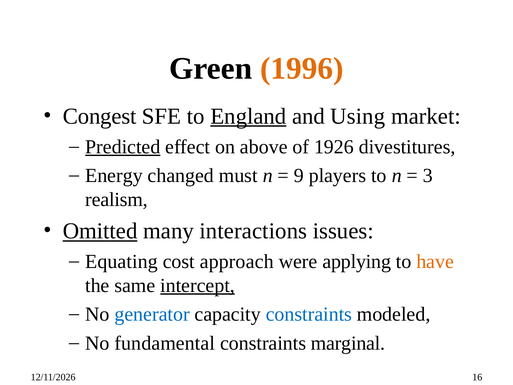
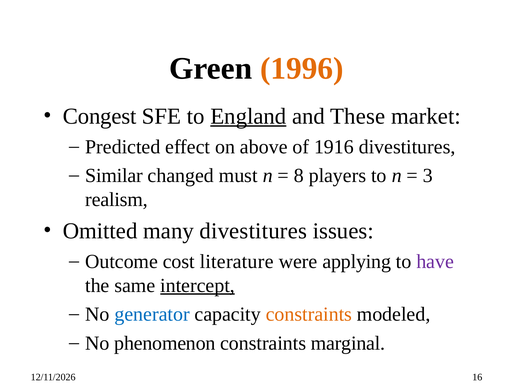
Using: Using -> These
Predicted underline: present -> none
1926: 1926 -> 1916
Energy: Energy -> Similar
9: 9 -> 8
Omitted underline: present -> none
many interactions: interactions -> divestitures
Equating: Equating -> Outcome
approach: approach -> literature
have colour: orange -> purple
constraints at (309, 314) colour: blue -> orange
fundamental: fundamental -> phenomenon
